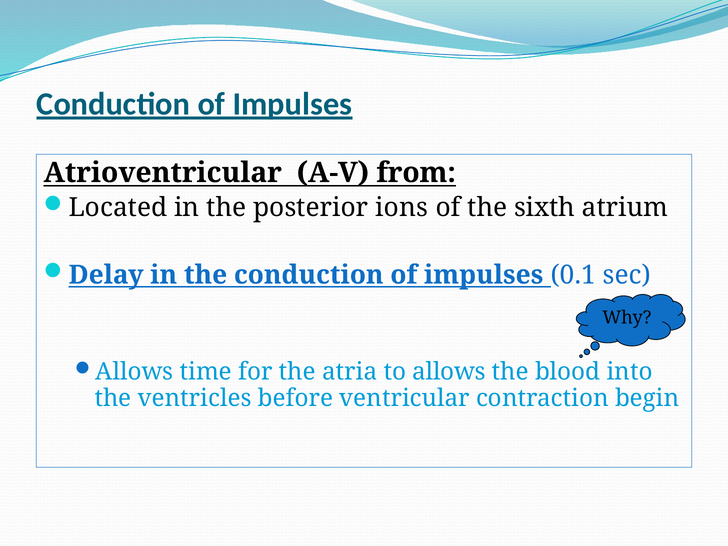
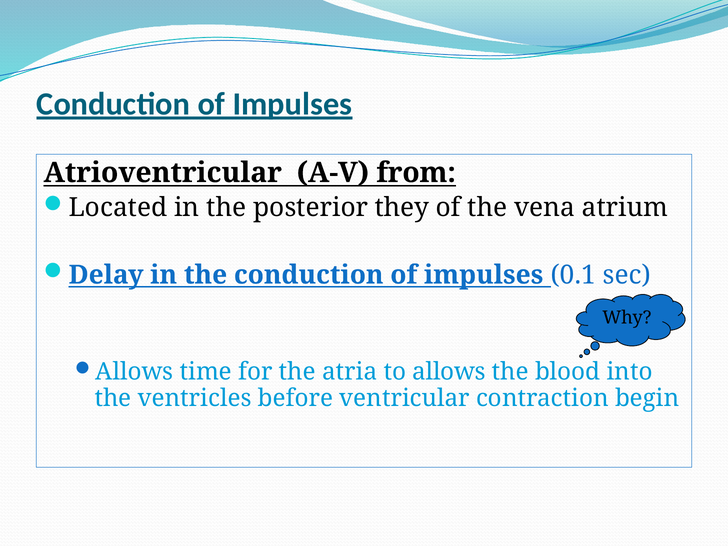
ions: ions -> they
sixth: sixth -> vena
